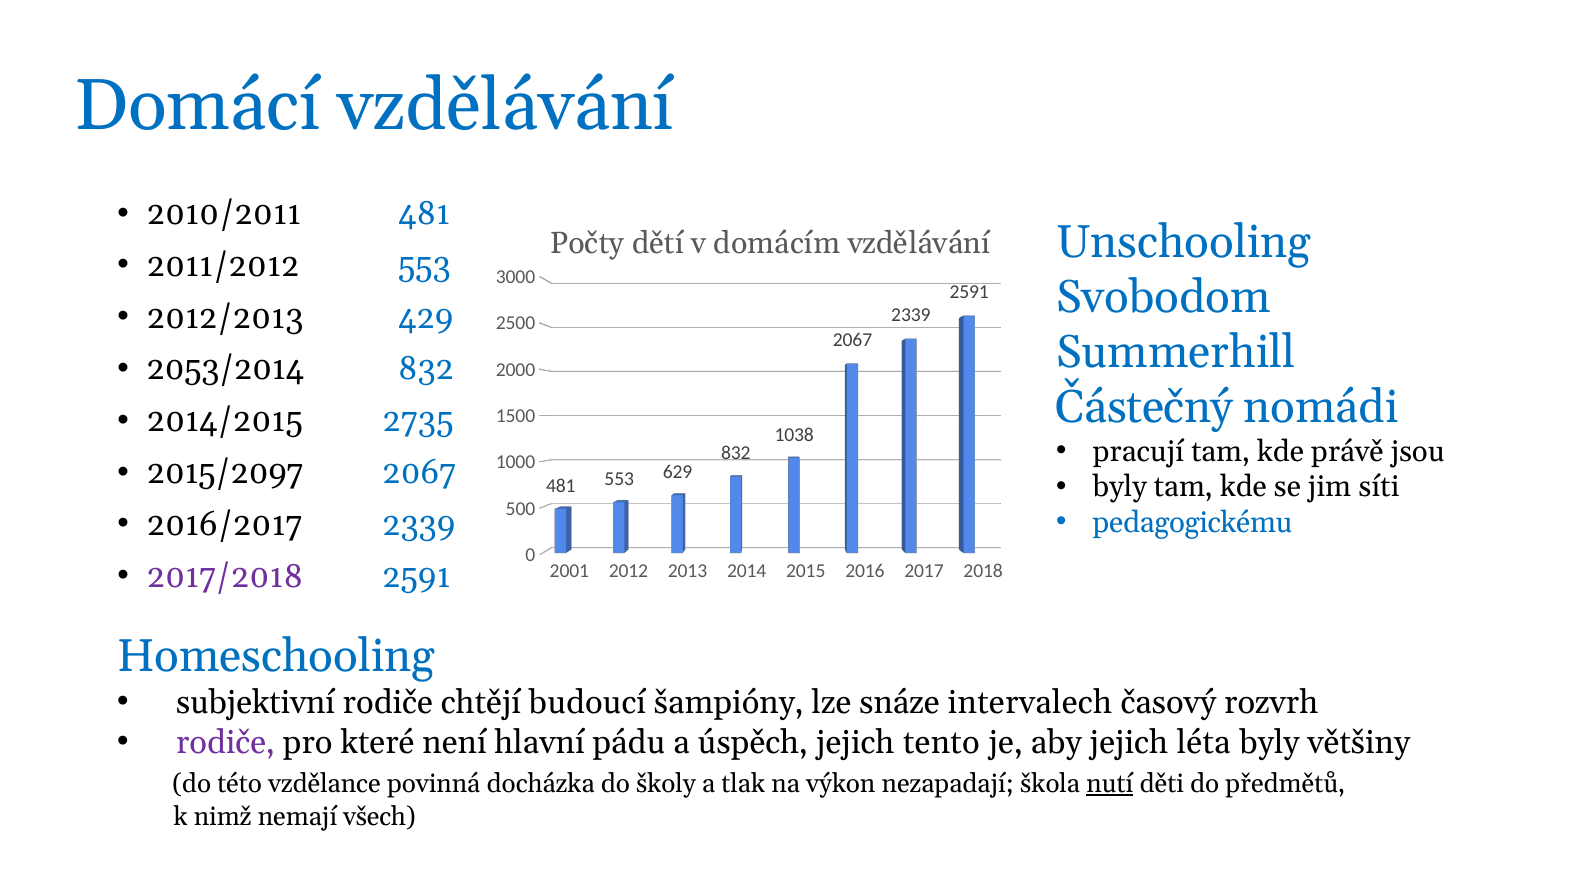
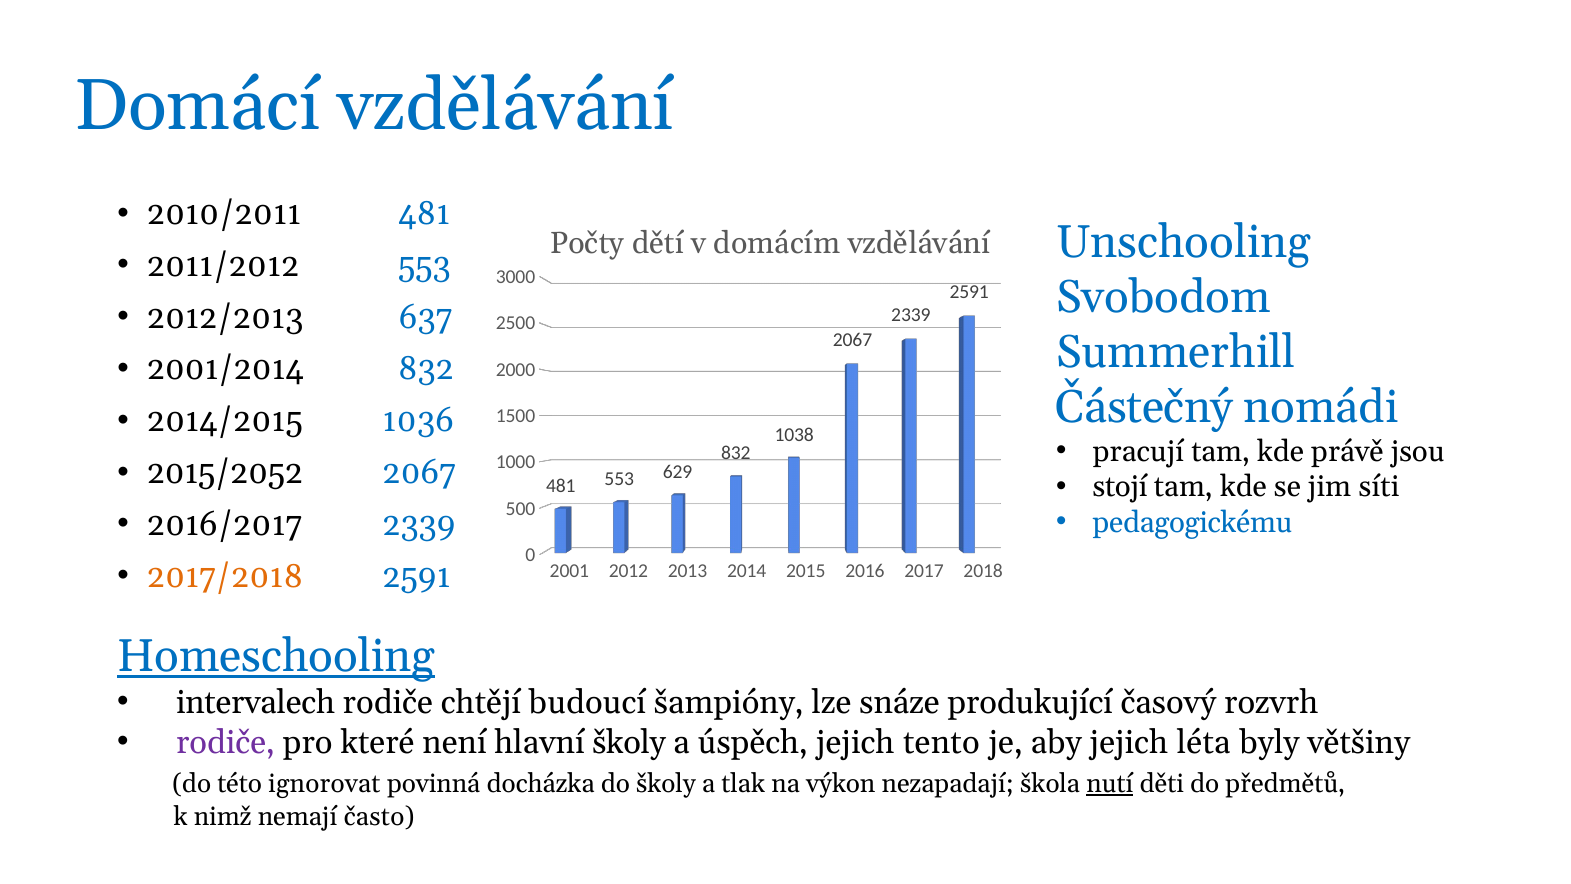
429: 429 -> 637
2053/2014: 2053/2014 -> 2001/2014
2735: 2735 -> 1036
2015/2097: 2015/2097 -> 2015/2052
byly at (1120, 487): byly -> stojí
2017/2018 colour: purple -> orange
Homeschooling underline: none -> present
subjektivní: subjektivní -> intervalech
intervalech: intervalech -> produkující
hlavní pádu: pádu -> školy
vzdělance: vzdělance -> ignorovat
všech: všech -> často
